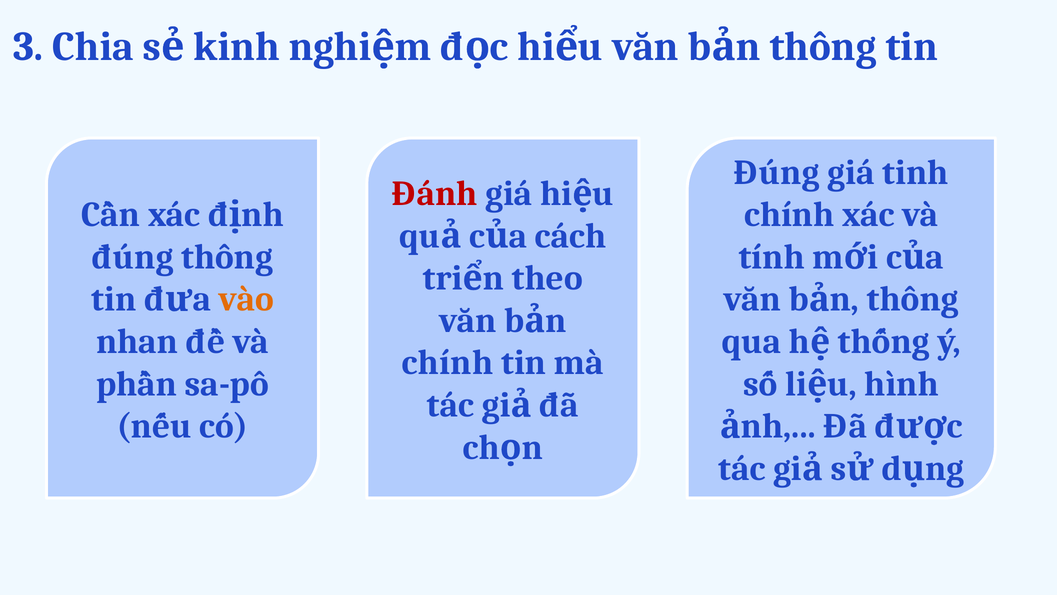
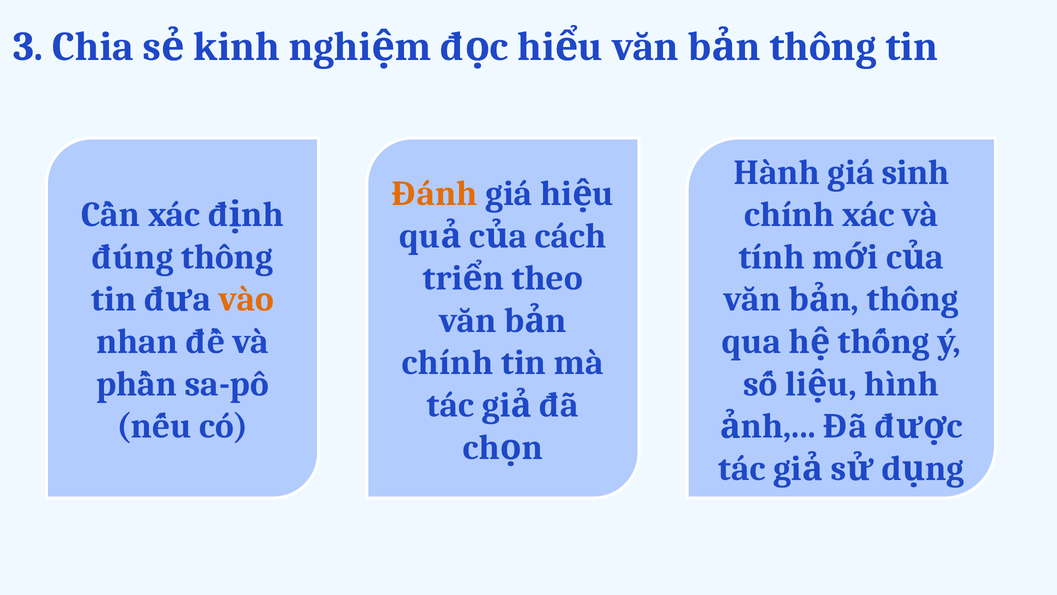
Đúng at (777, 172): Đúng -> Hành
tinh: tinh -> sinh
Đánh colour: red -> orange
